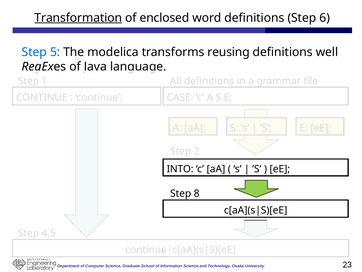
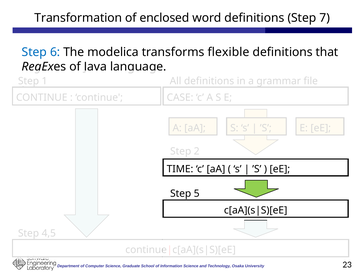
Transformation underline: present -> none
6: 6 -> 7
5: 5 -> 6
reusing: reusing -> flexible
well: well -> that
INTO: INTO -> TIME
8: 8 -> 5
